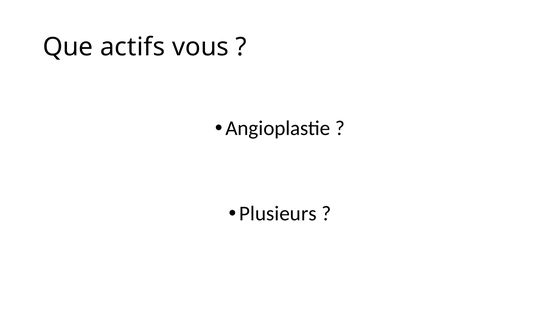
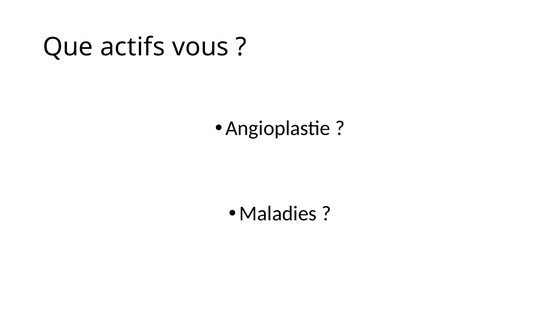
Plusieurs: Plusieurs -> Maladies
